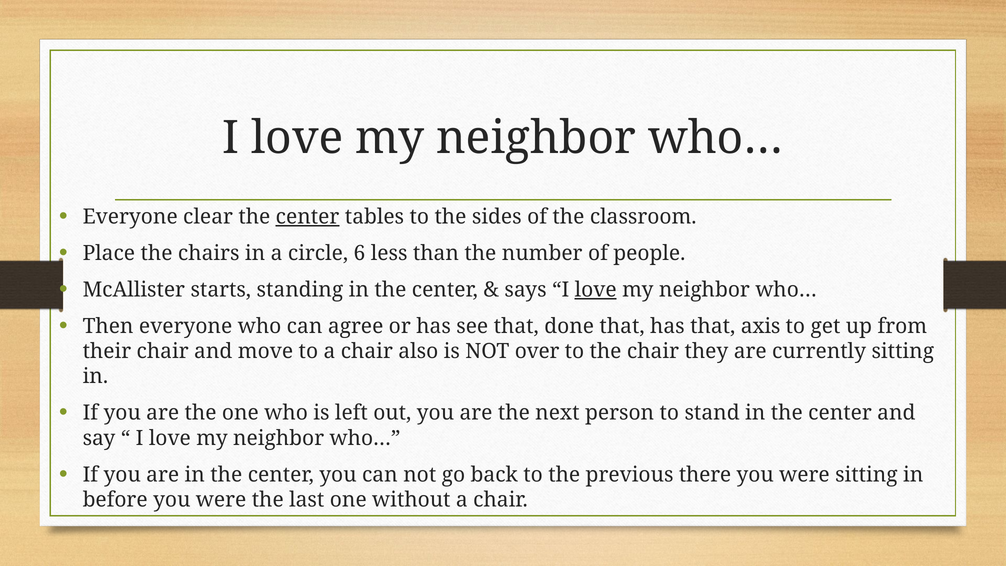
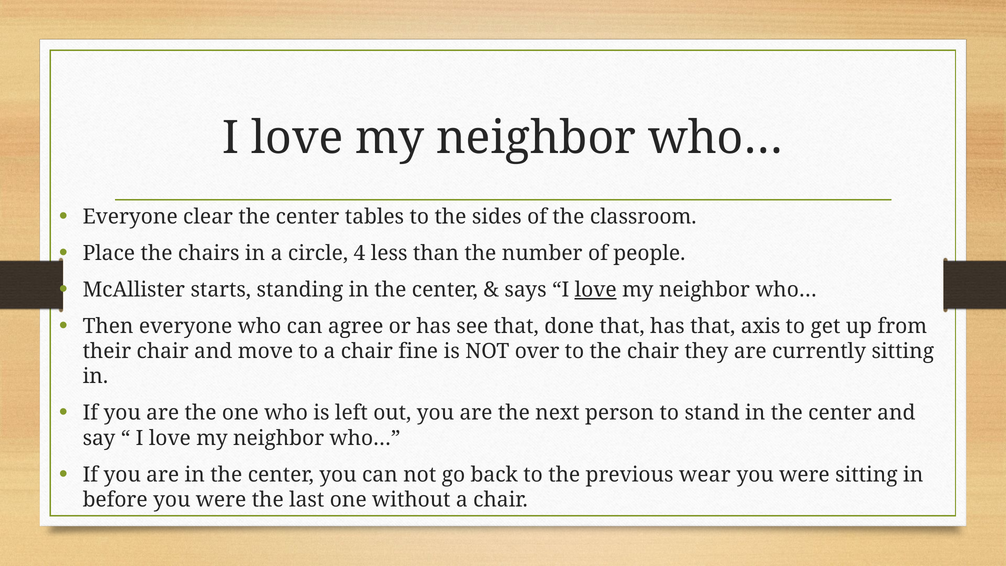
center at (308, 217) underline: present -> none
6: 6 -> 4
also: also -> fine
there: there -> wear
